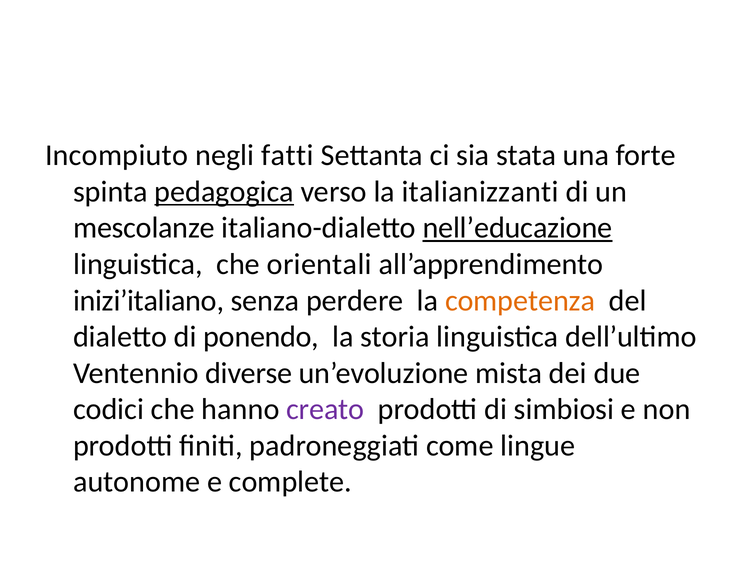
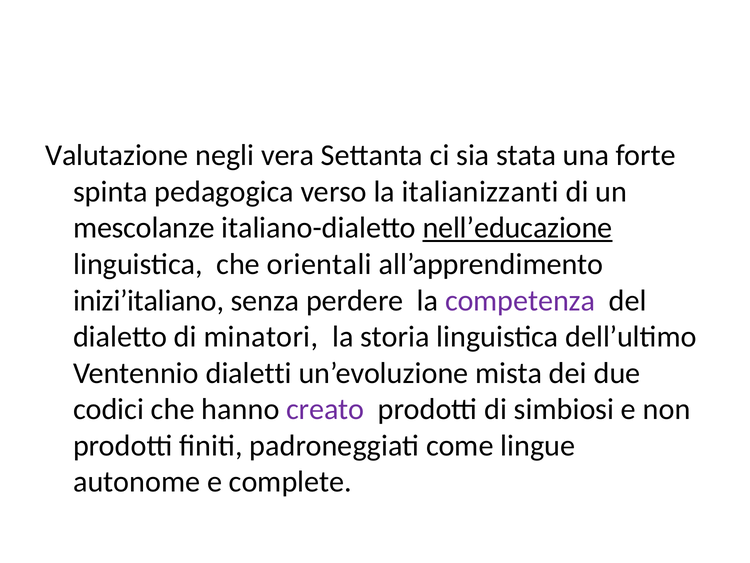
Incompiuto: Incompiuto -> Valutazione
fatti: fatti -> vera
pedagogica underline: present -> none
competenza colour: orange -> purple
ponendo: ponendo -> minatori
diverse: diverse -> dialetti
